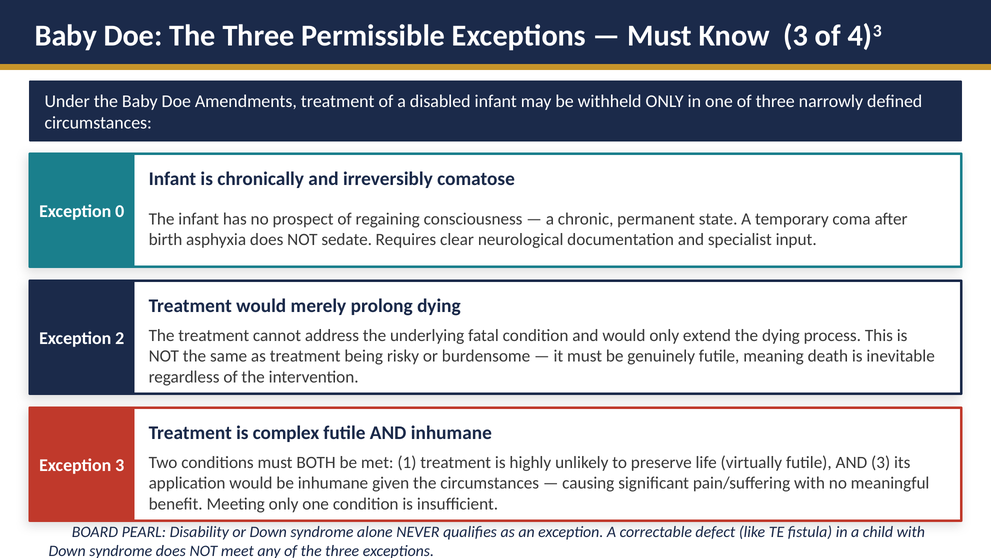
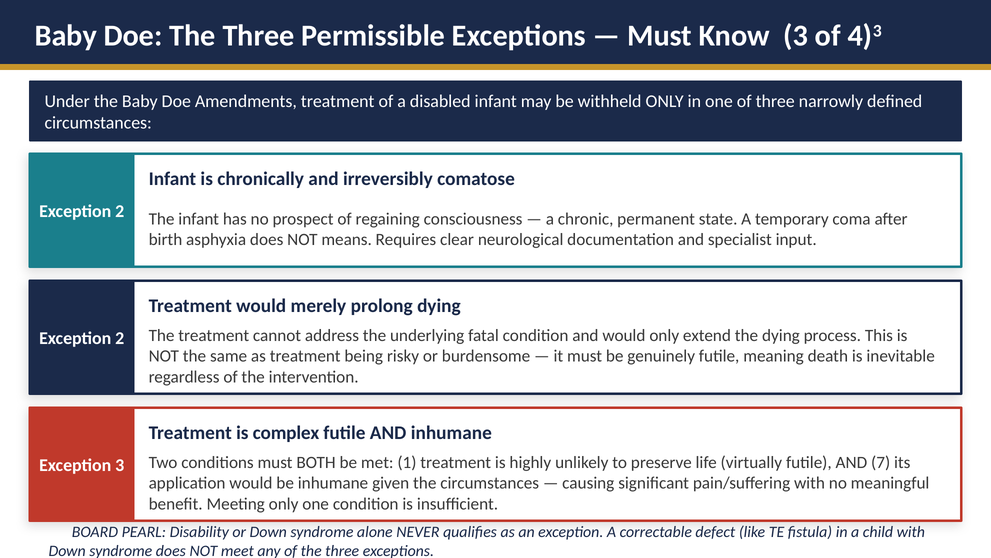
0 at (120, 211): 0 -> 2
sedate: sedate -> means
AND 3: 3 -> 7
